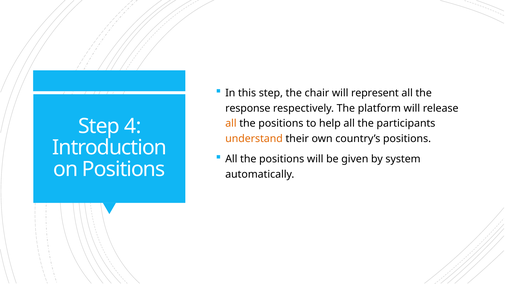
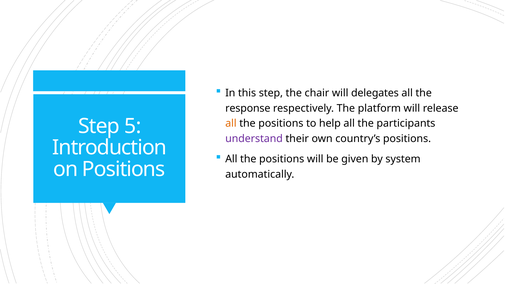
represent: represent -> delegates
4: 4 -> 5
understand colour: orange -> purple
